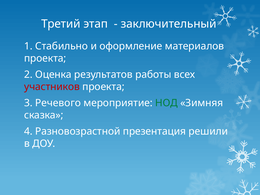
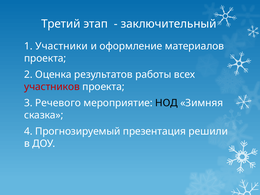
Стабильно: Стабильно -> Участники
НОД colour: green -> black
Разновозрастной: Разновозрастной -> Прогнозируемый
